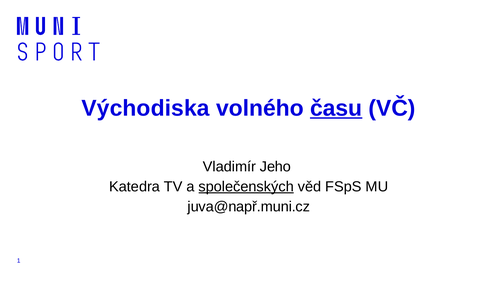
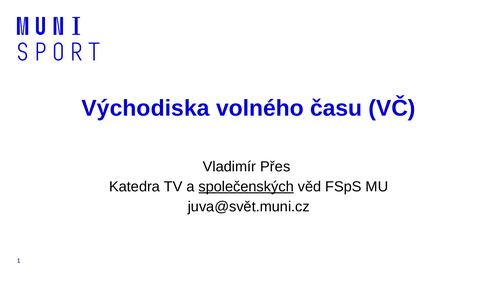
času underline: present -> none
Jeho: Jeho -> Přes
juva@např.muni.cz: juva@např.muni.cz -> juva@svět.muni.cz
